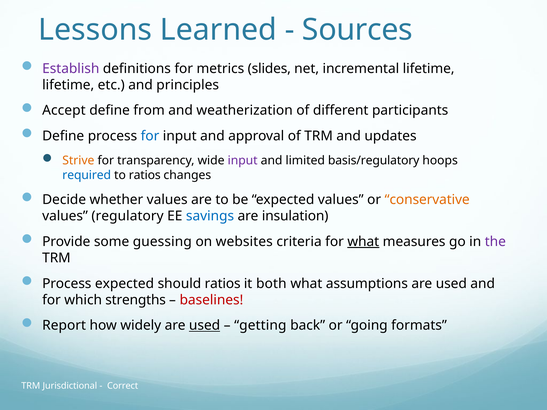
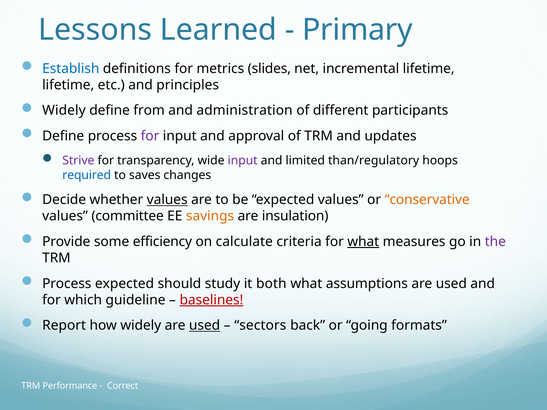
Sources: Sources -> Primary
Establish colour: purple -> blue
Accept at (64, 111): Accept -> Widely
weatherization: weatherization -> administration
for at (150, 136) colour: blue -> purple
Strive colour: orange -> purple
basis/regulatory: basis/regulatory -> than/regulatory
to ratios: ratios -> saves
values at (167, 200) underline: none -> present
regulatory: regulatory -> committee
savings colour: blue -> orange
guessing: guessing -> efficiency
websites: websites -> calculate
should ratios: ratios -> study
strengths: strengths -> guideline
baselines underline: none -> present
getting: getting -> sectors
Jurisdictional: Jurisdictional -> Performance
